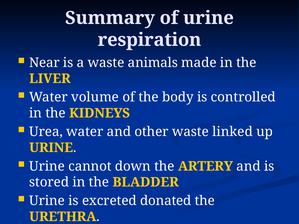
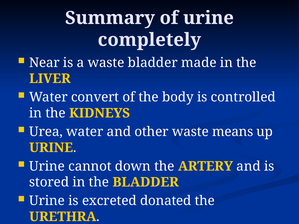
respiration: respiration -> completely
waste animals: animals -> bladder
volume: volume -> convert
linked: linked -> means
